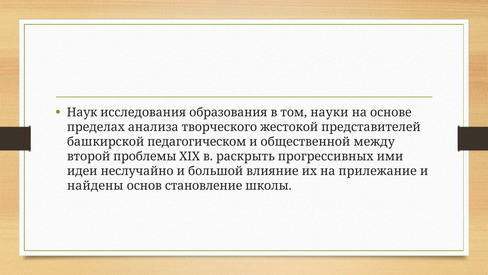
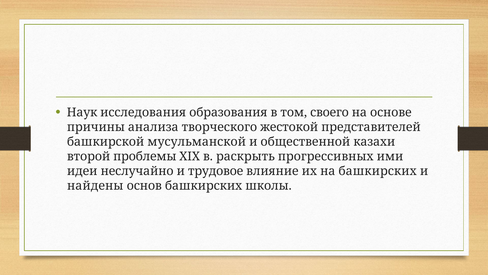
науки: науки -> своего
пределах: пределах -> причины
педагогическом: педагогическом -> мусульманской
между: между -> казахи
большой: большой -> трудовое
на прилежание: прилежание -> башкирских
основ становление: становление -> башкирских
